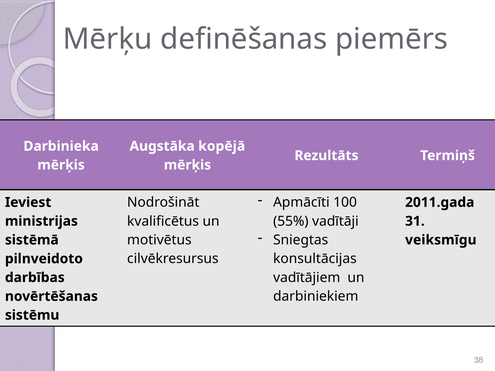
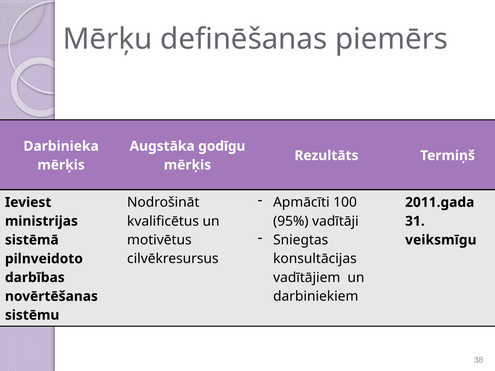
kopējā: kopējā -> godīgu
55%: 55% -> 95%
